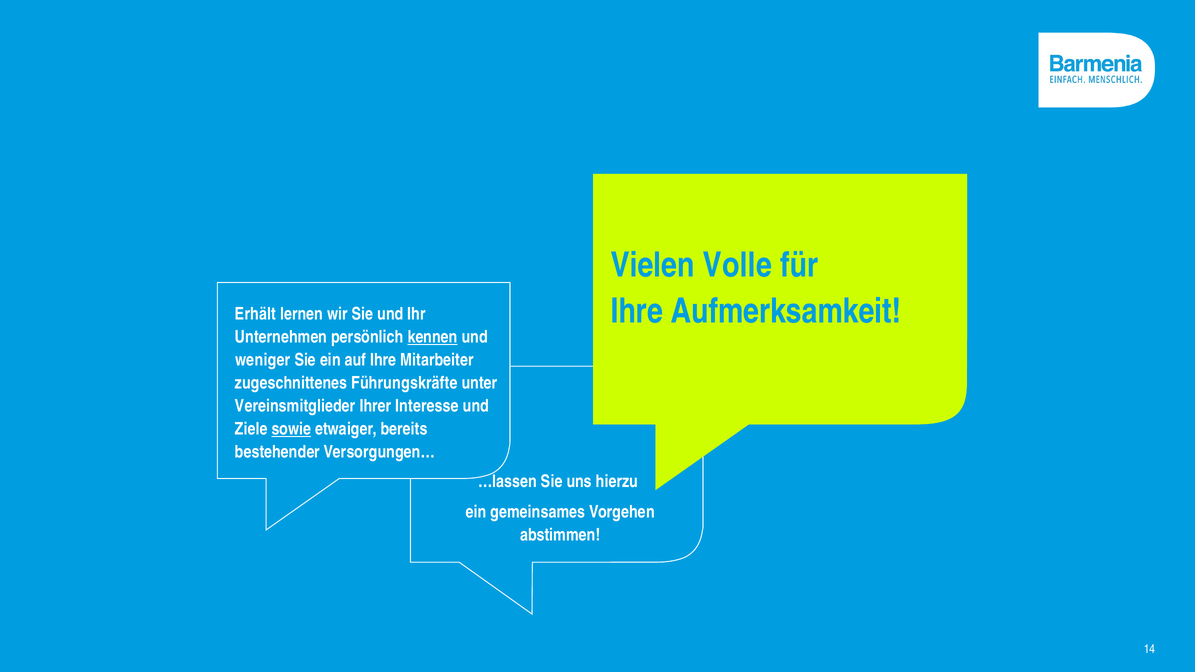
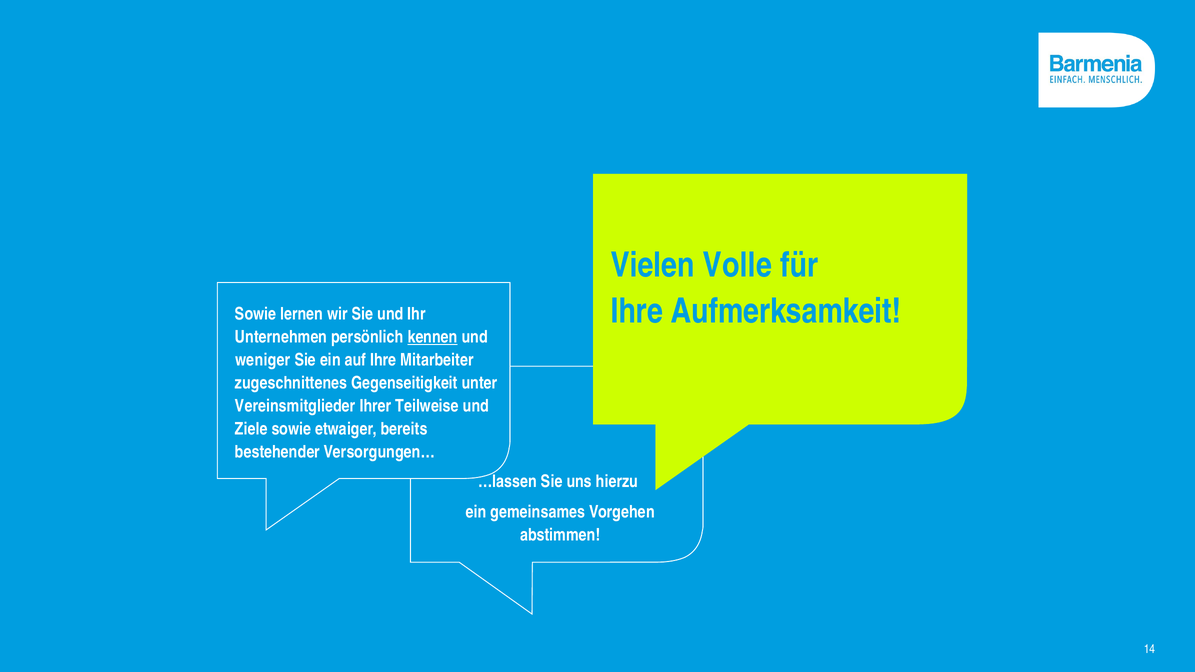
Erhält at (256, 314): Erhält -> Sowie
Führungskräfte: Führungskräfte -> Gegenseitigkeit
Interesse: Interesse -> Teilweise
sowie at (291, 429) underline: present -> none
